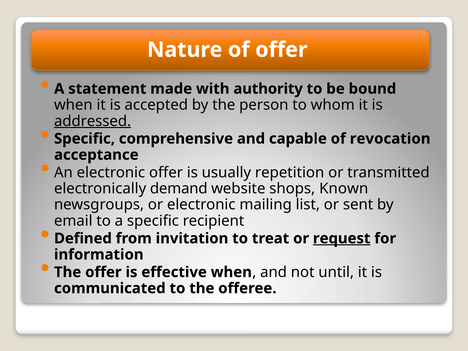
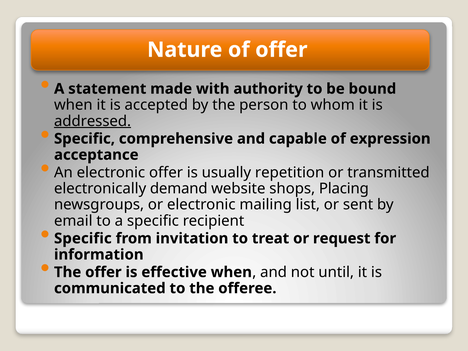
revocation: revocation -> expression
Known: Known -> Placing
Defined at (83, 238): Defined -> Specific
request underline: present -> none
